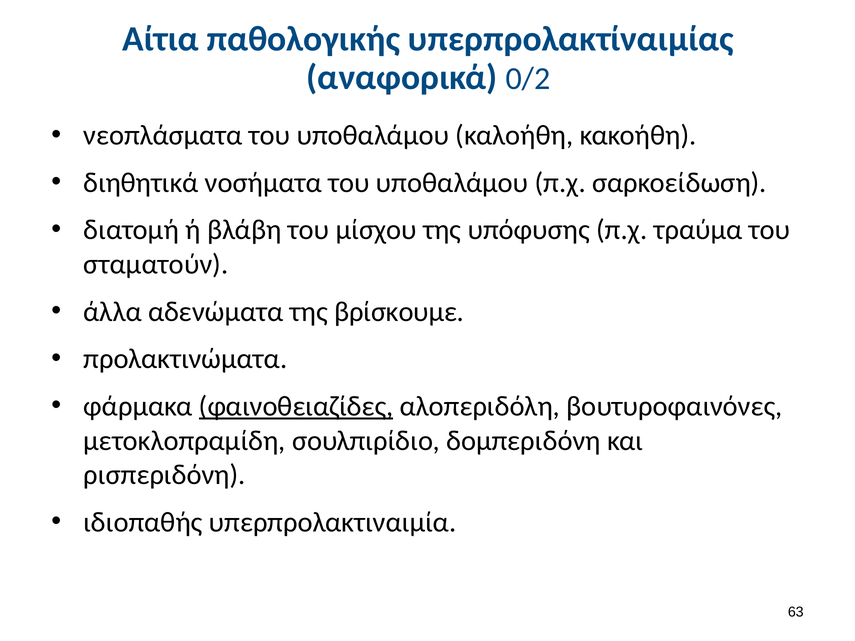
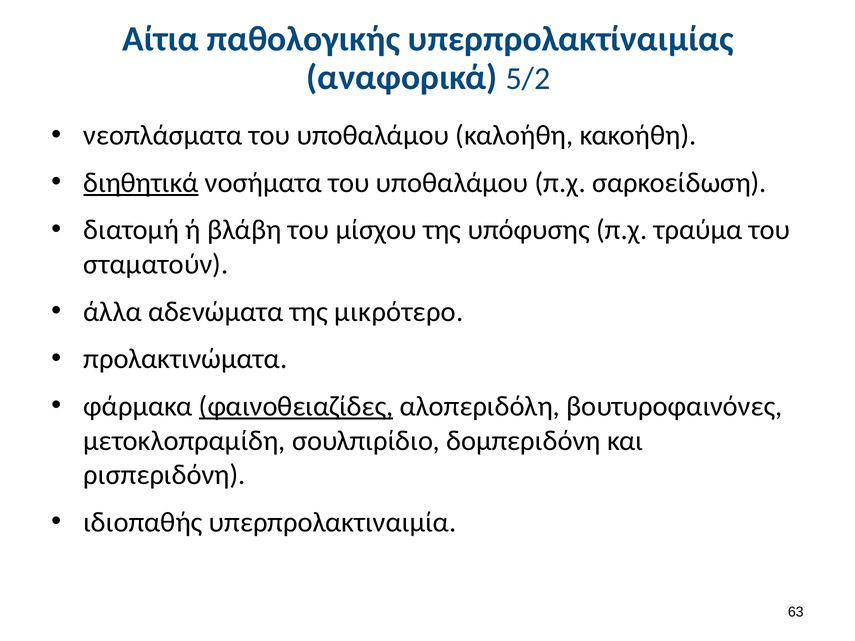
0/2: 0/2 -> 5/2
διηθητικά underline: none -> present
βρίσκουμε: βρίσκουμε -> μικρότερο
